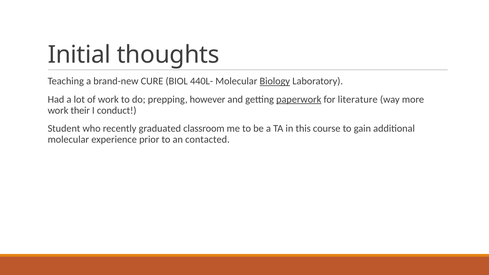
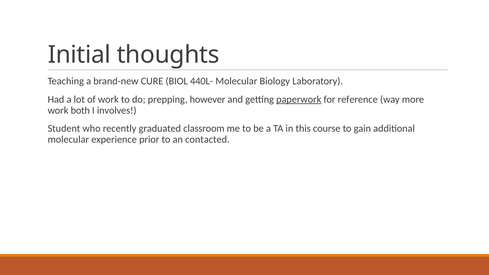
Biology underline: present -> none
literature: literature -> reference
their: their -> both
conduct: conduct -> involves
